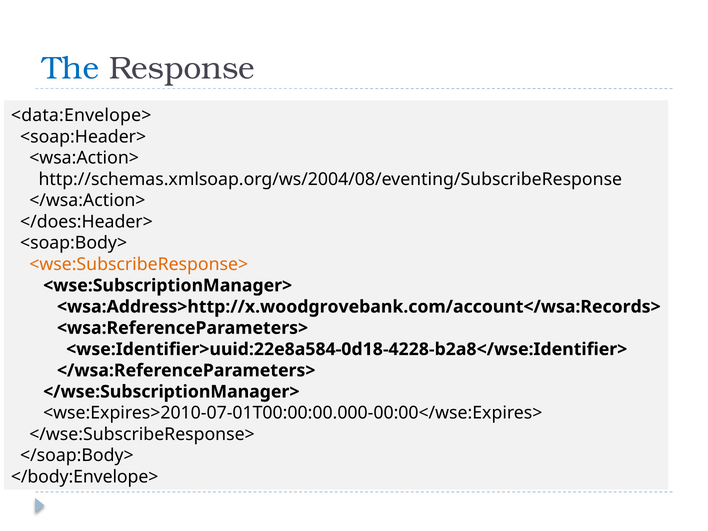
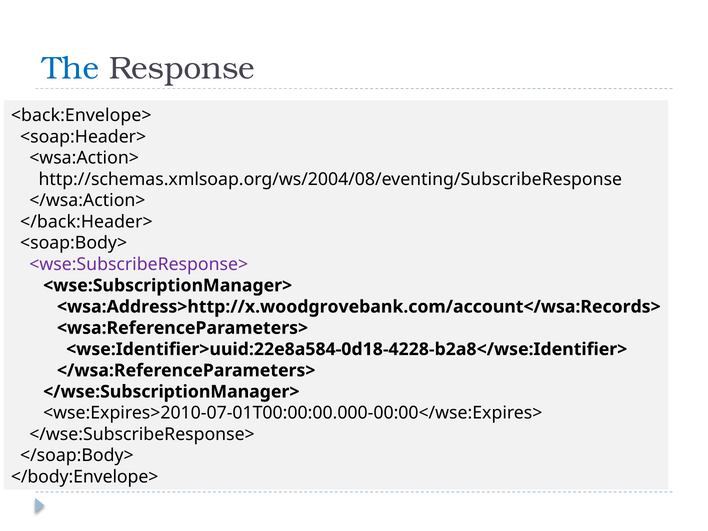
<data:Envelope>: <data:Envelope> -> <back:Envelope>
</does:Header>: </does:Header> -> </back:Header>
<wse:SubscribeResponse> colour: orange -> purple
